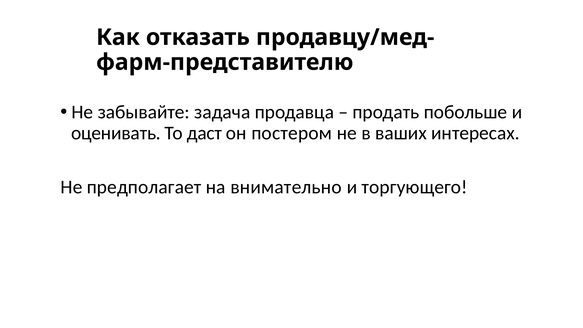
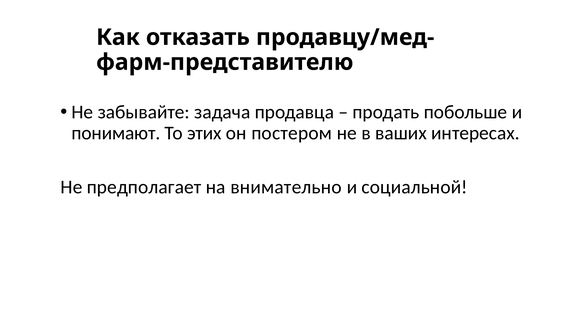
оценивать: оценивать -> понимают
даст: даст -> этих
торгующего: торгующего -> социальной
